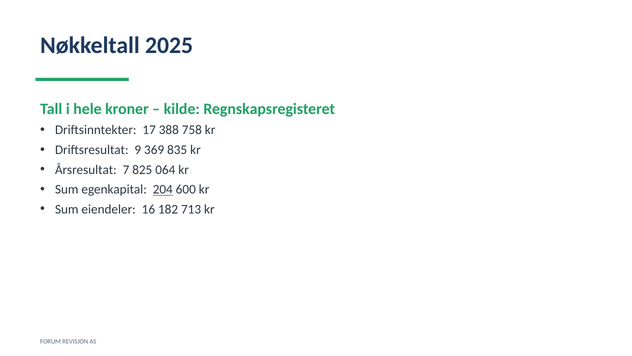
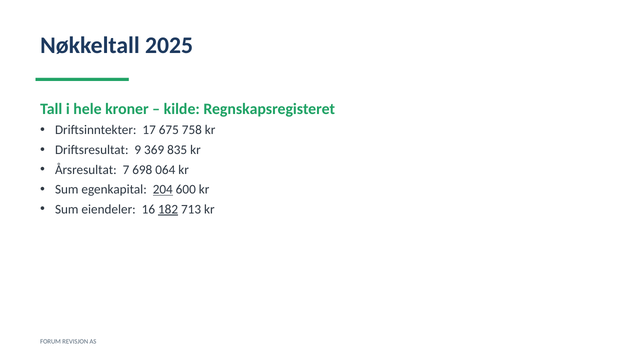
388: 388 -> 675
825: 825 -> 698
182 underline: none -> present
